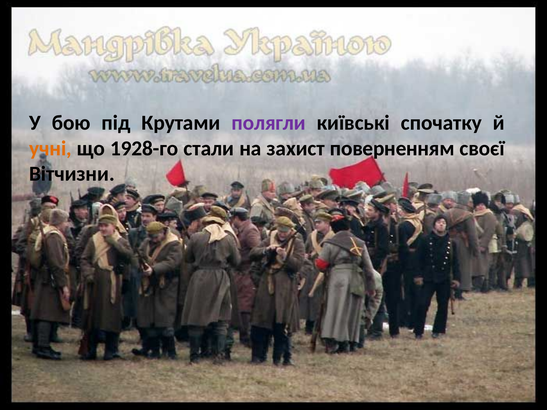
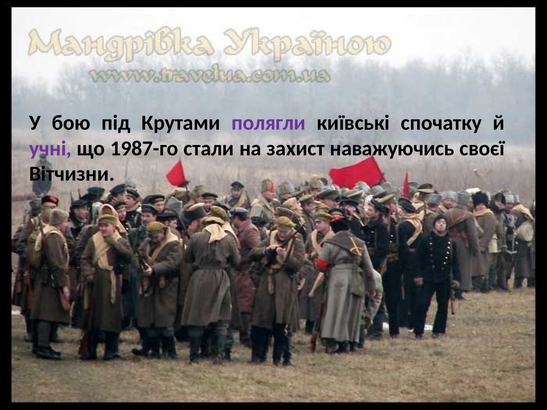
учні colour: orange -> purple
1928-го: 1928-го -> 1987-го
поверненням: поверненням -> наважуючись
